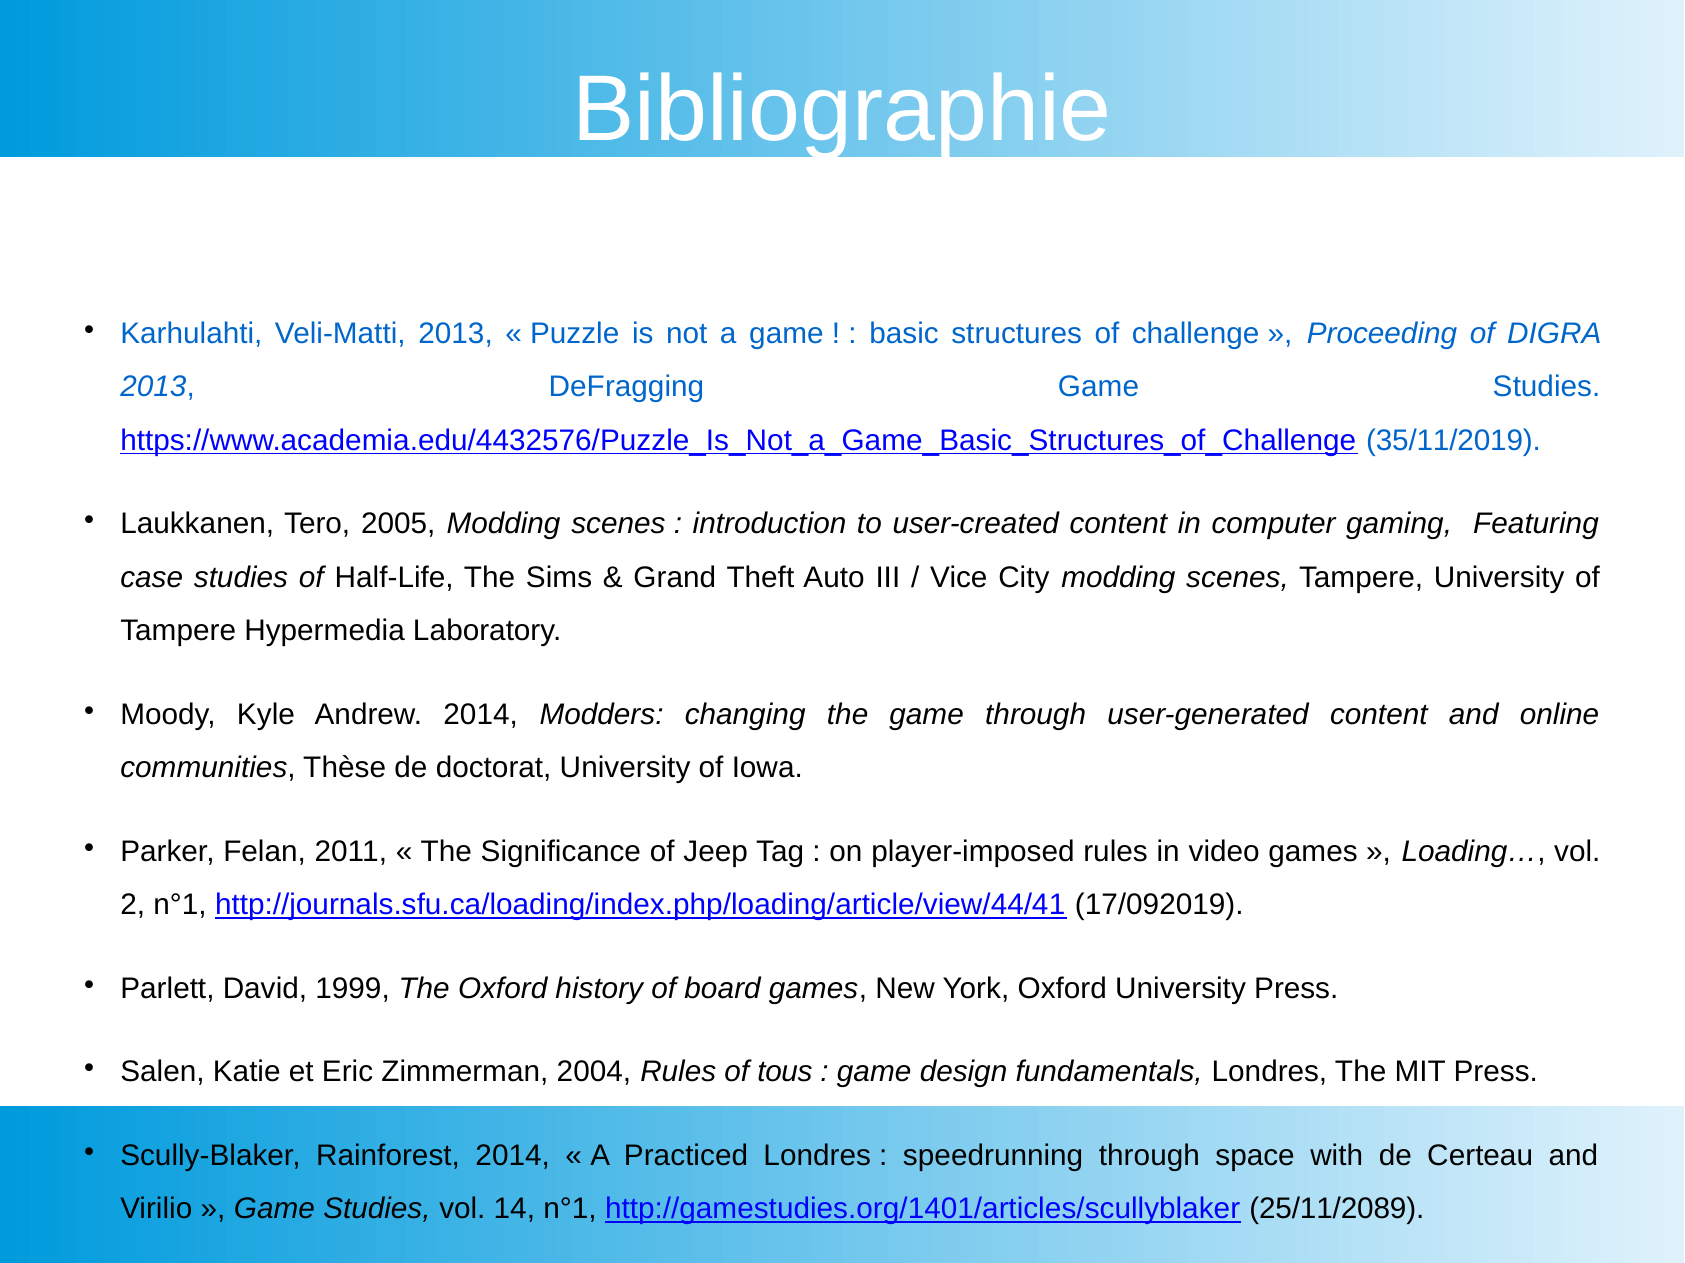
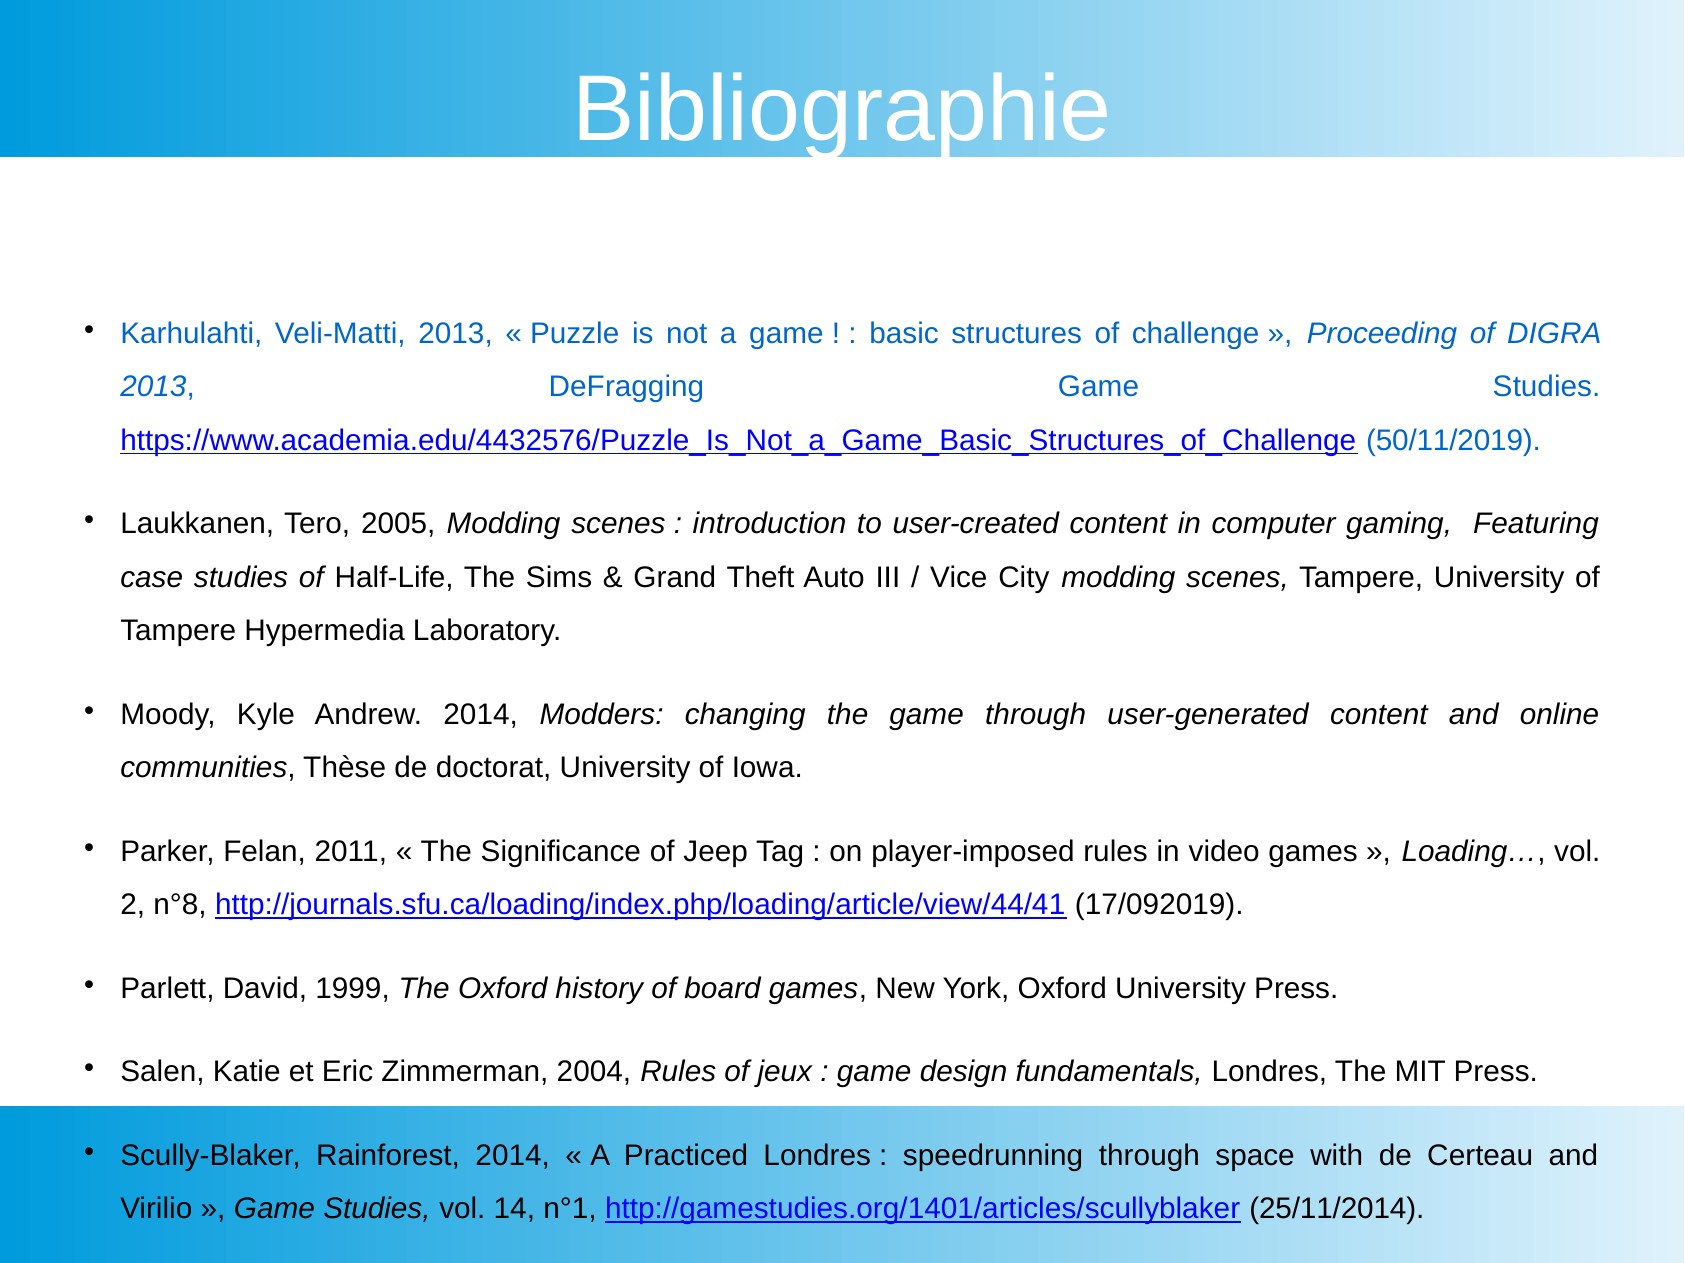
35/11/2019: 35/11/2019 -> 50/11/2019
2 n°1: n°1 -> n°8
tous: tous -> jeux
25/11/2089: 25/11/2089 -> 25/11/2014
